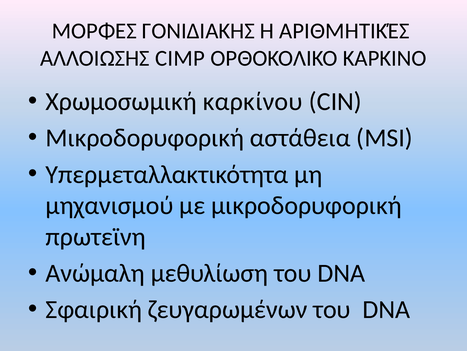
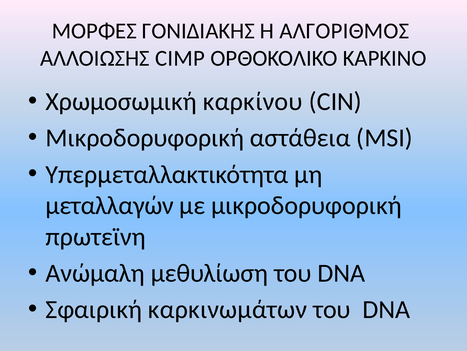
ΑΡΙΘΜΗΤΙΚΈΣ: ΑΡΙΘΜΗΤΙΚΈΣ -> ΑΛΓΟΡΙΘΜΟΣ
μηχανισμού: μηχανισμού -> μεταλλαγών
ζευγαρωμένων: ζευγαρωμένων -> καρκινωμάτων
